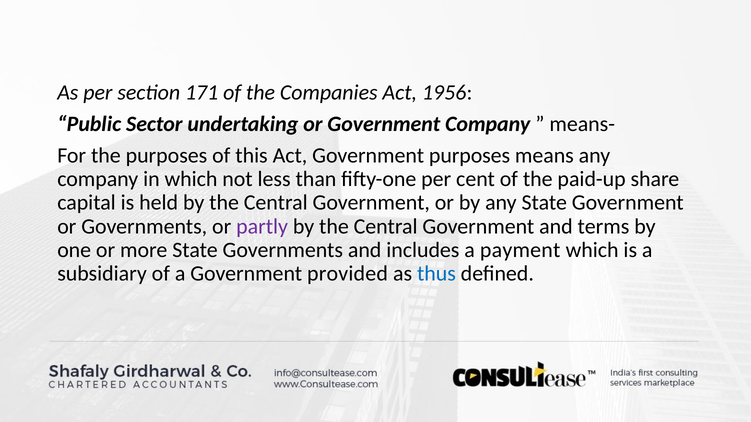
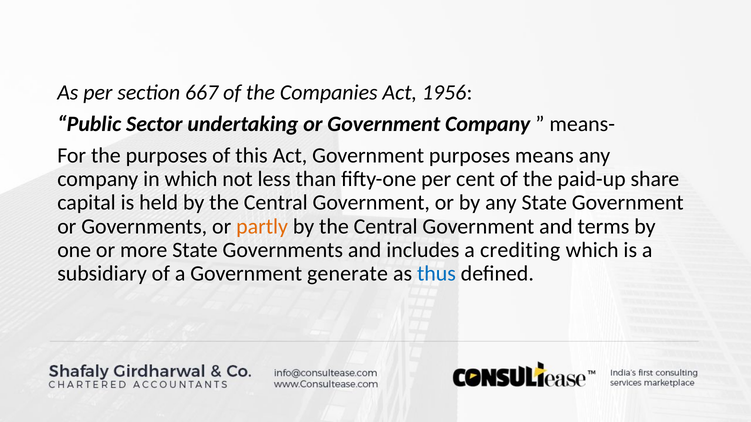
171: 171 -> 667
partly colour: purple -> orange
payment: payment -> crediting
provided: provided -> generate
